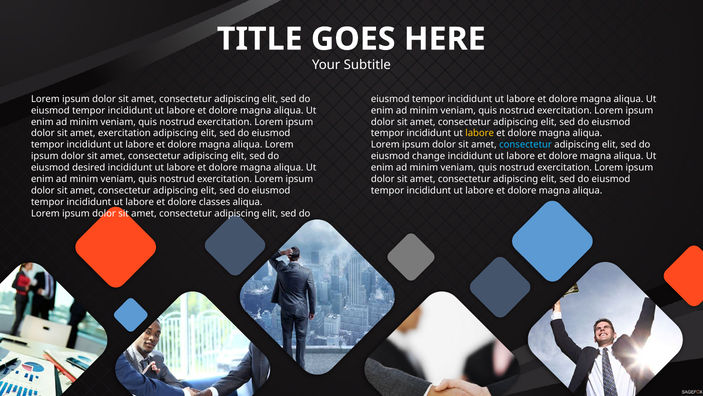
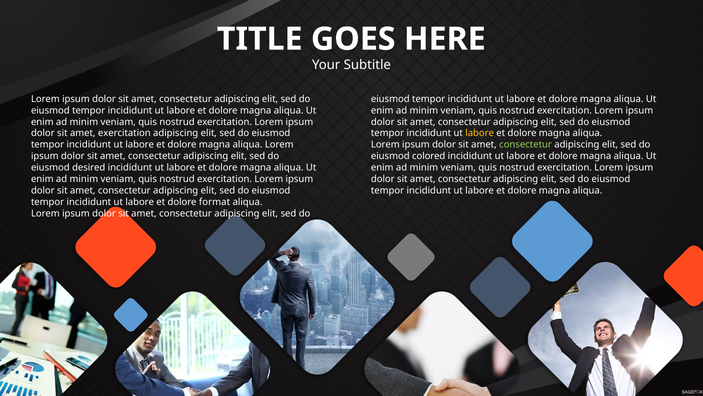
consectetur at (526, 145) colour: light blue -> light green
change: change -> colored
classes: classes -> format
